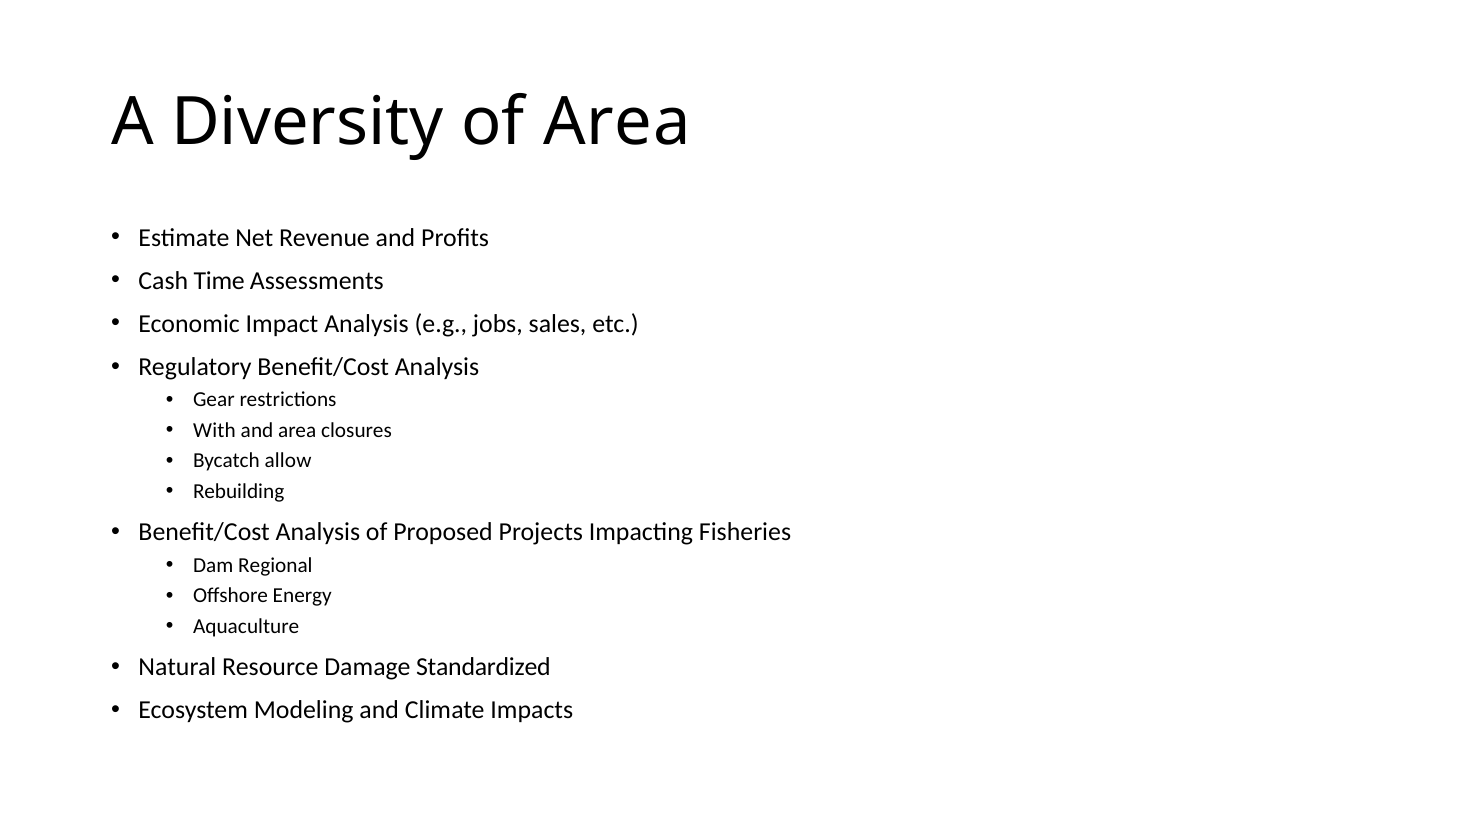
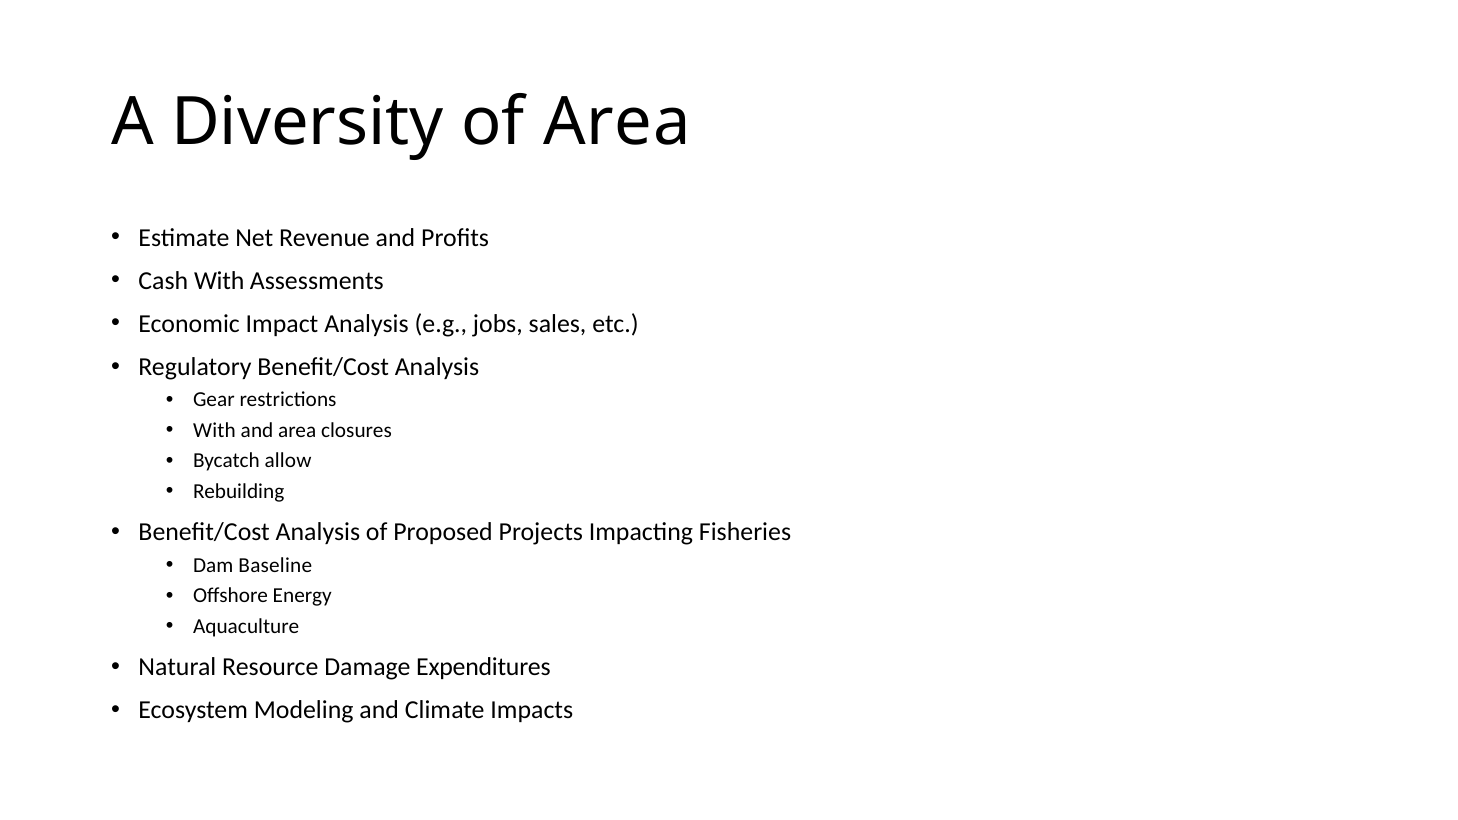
Cash Time: Time -> With
Regional: Regional -> Baseline
Standardized: Standardized -> Expenditures
